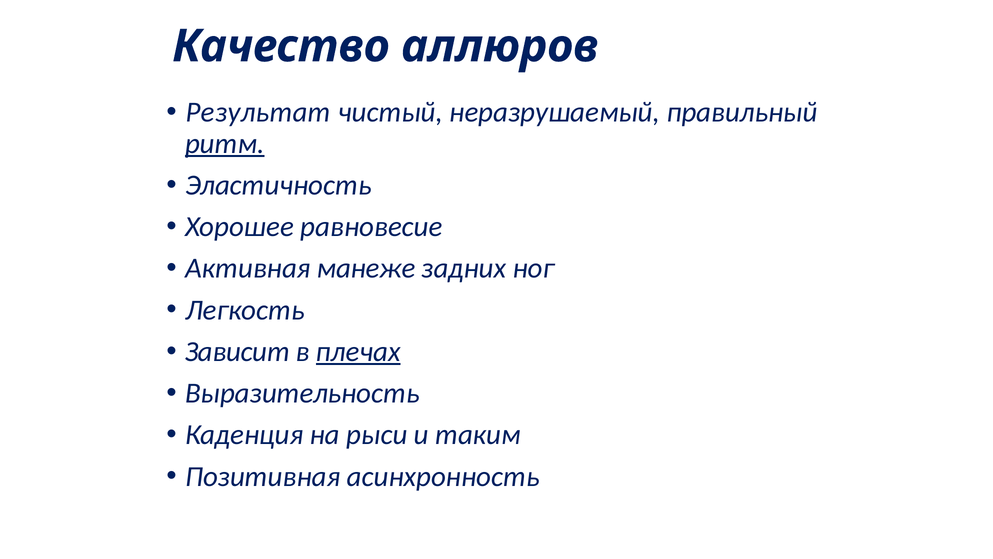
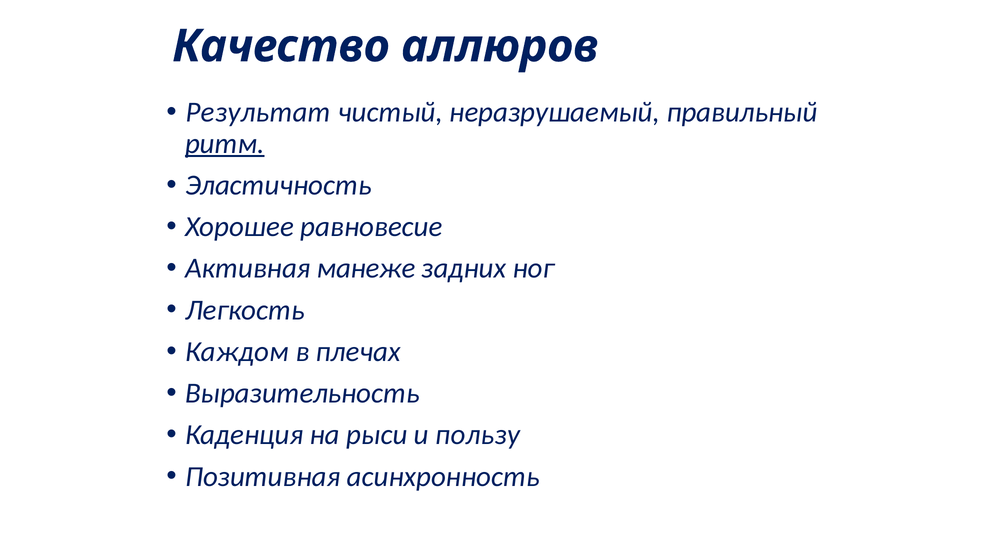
Зависит: Зависит -> Каждом
плечах underline: present -> none
таким: таким -> пользу
